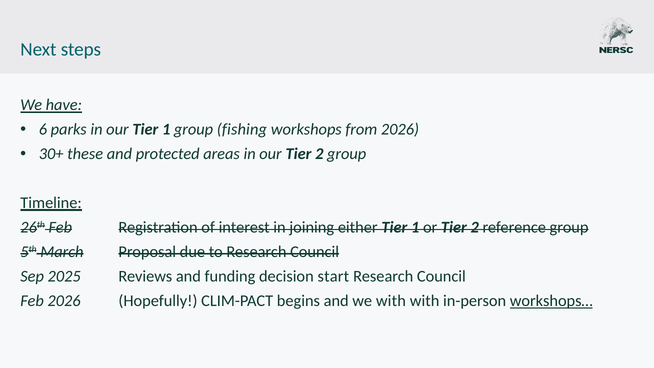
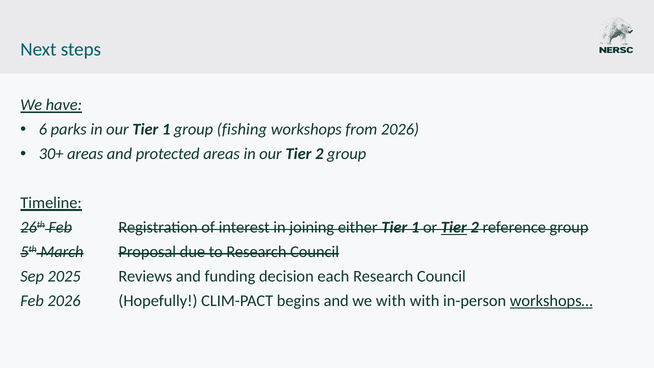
30+ these: these -> areas
Tier at (454, 227) underline: none -> present
start: start -> each
